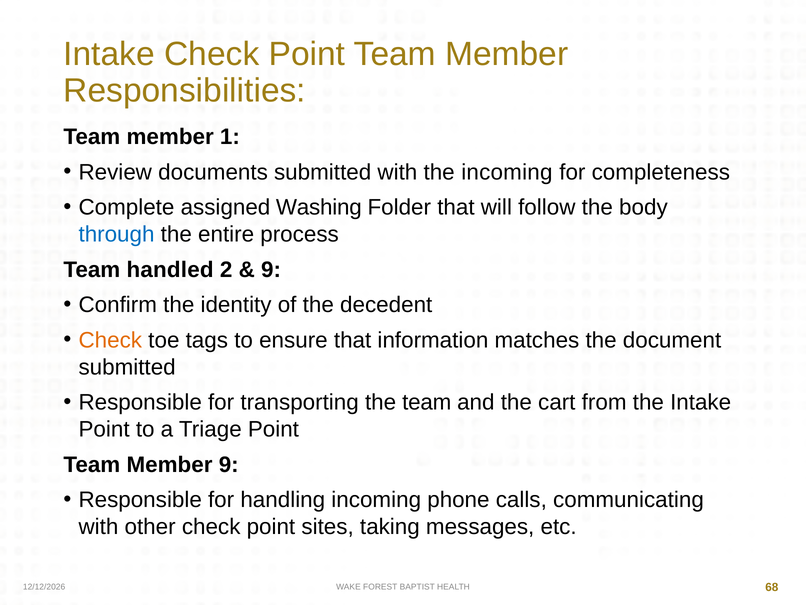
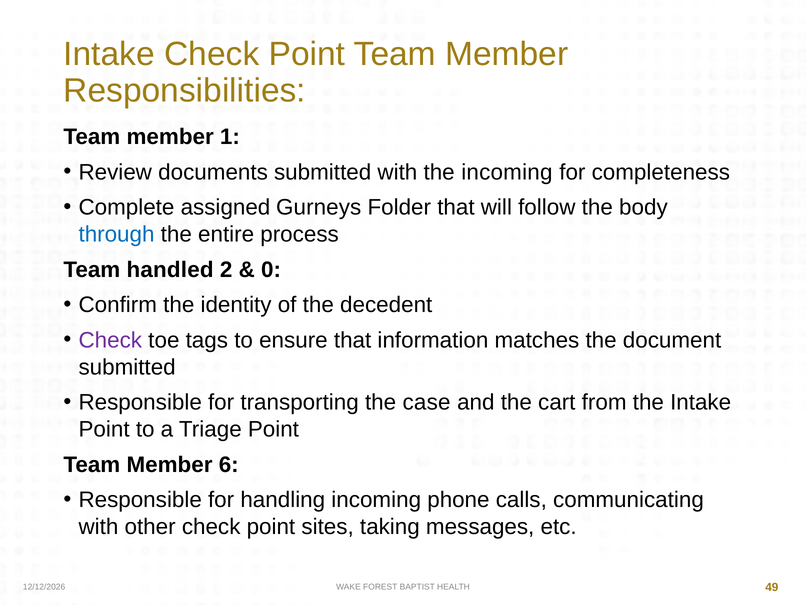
Washing: Washing -> Gurneys
9 at (271, 269): 9 -> 0
Check at (110, 340) colour: orange -> purple
the team: team -> case
Member 9: 9 -> 6
68: 68 -> 49
